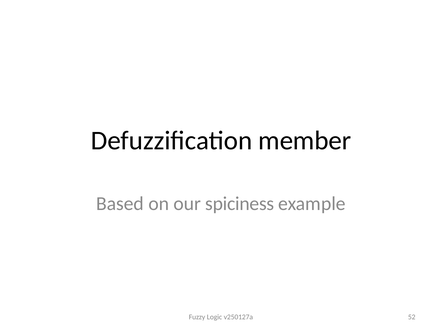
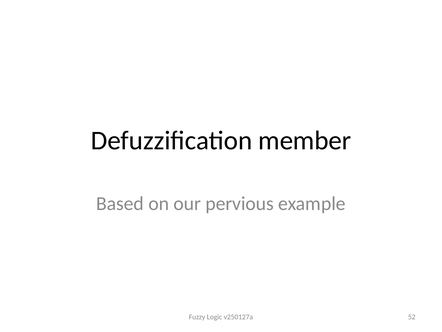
spiciness: spiciness -> pervious
